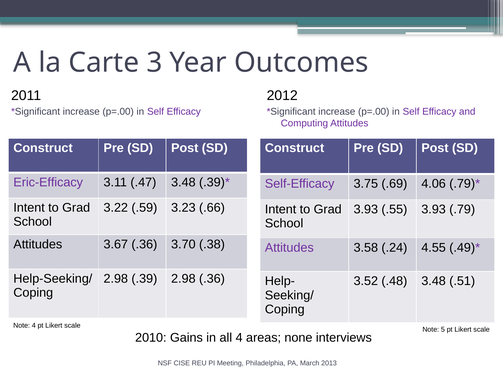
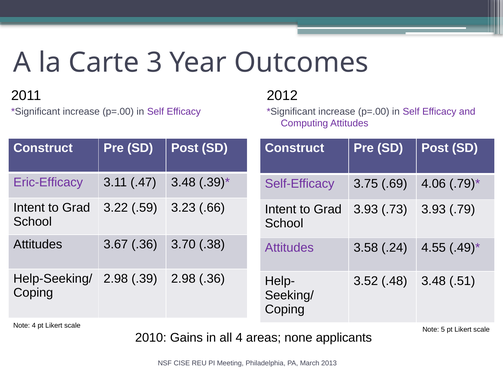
.55: .55 -> .73
interviews: interviews -> applicants
